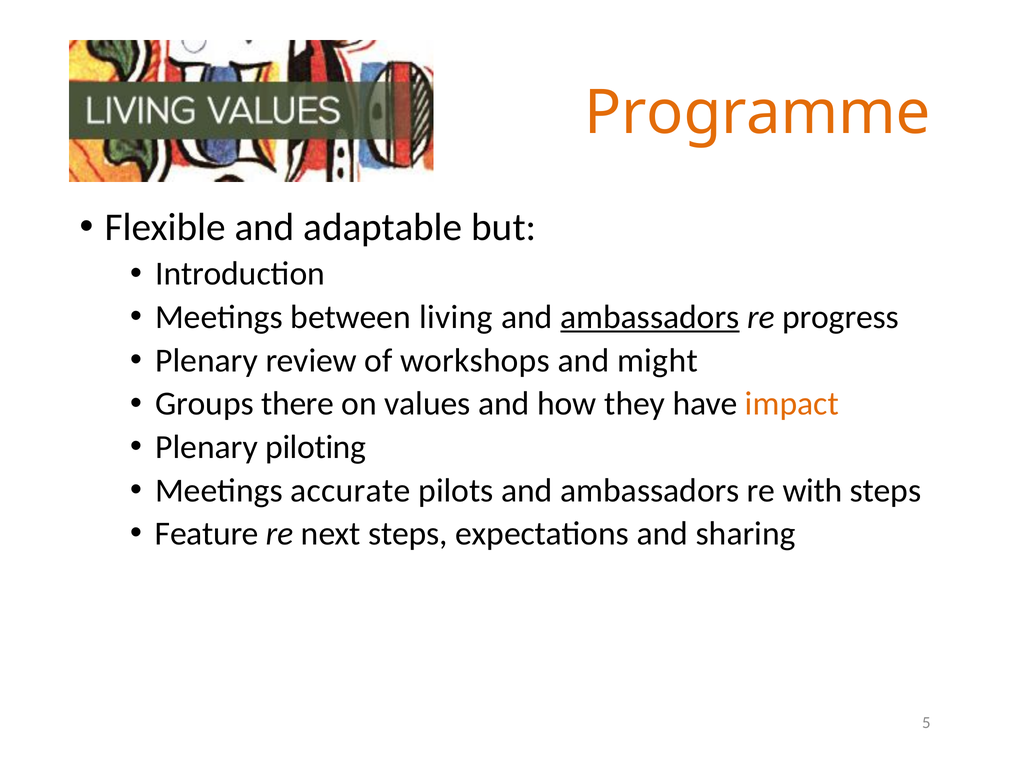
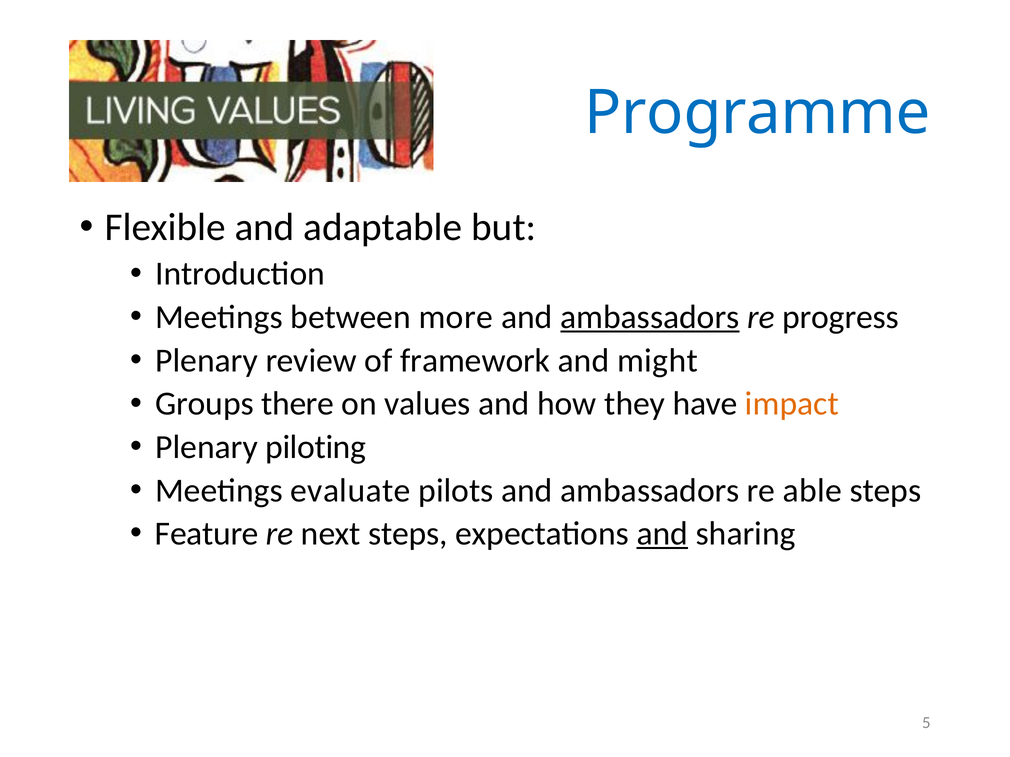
Programme colour: orange -> blue
living: living -> more
workshops: workshops -> framework
accurate: accurate -> evaluate
with: with -> able
and at (662, 534) underline: none -> present
